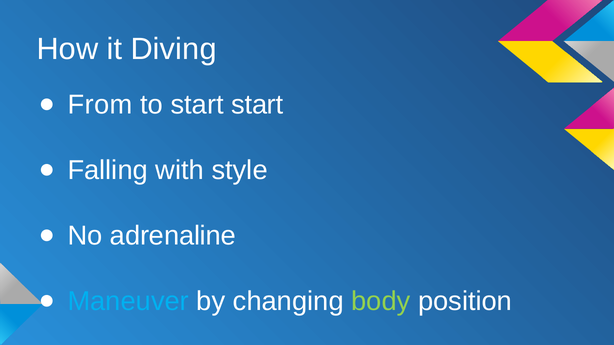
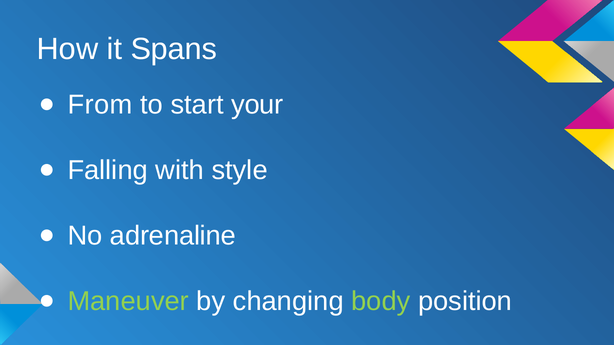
Diving: Diving -> Spans
start start: start -> your
Maneuver colour: light blue -> light green
